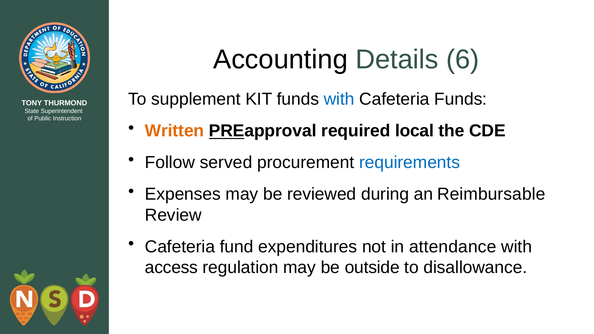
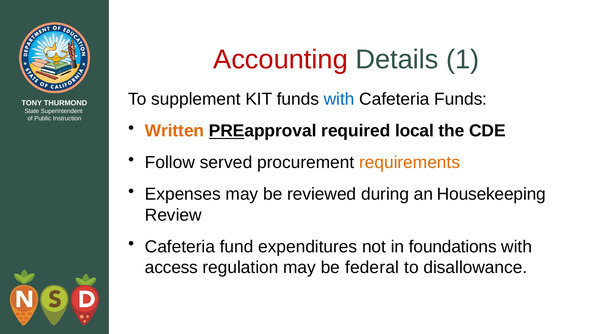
Accounting colour: black -> red
6: 6 -> 1
requirements colour: blue -> orange
Reimbursable: Reimbursable -> Housekeeping
attendance: attendance -> foundations
outside: outside -> federal
